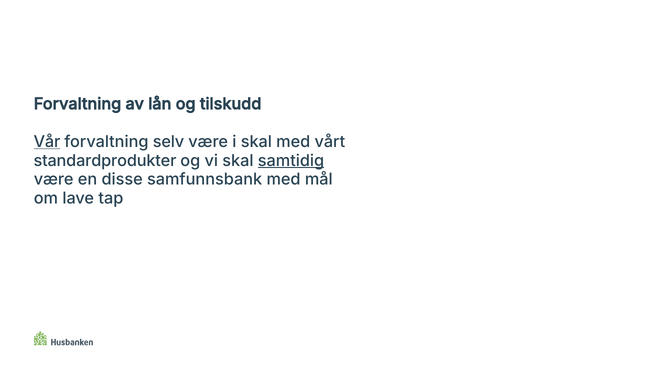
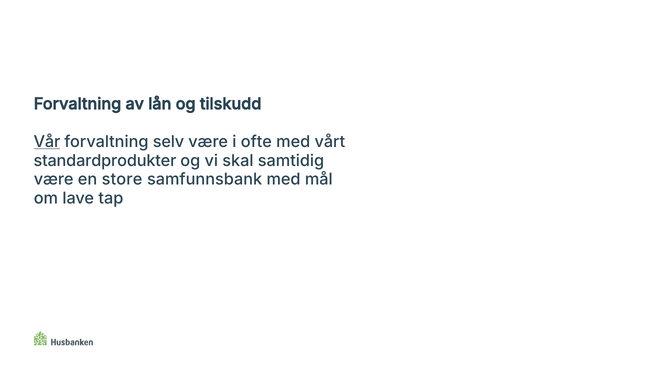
i skal: skal -> ofte
samtidig underline: present -> none
disse: disse -> store
